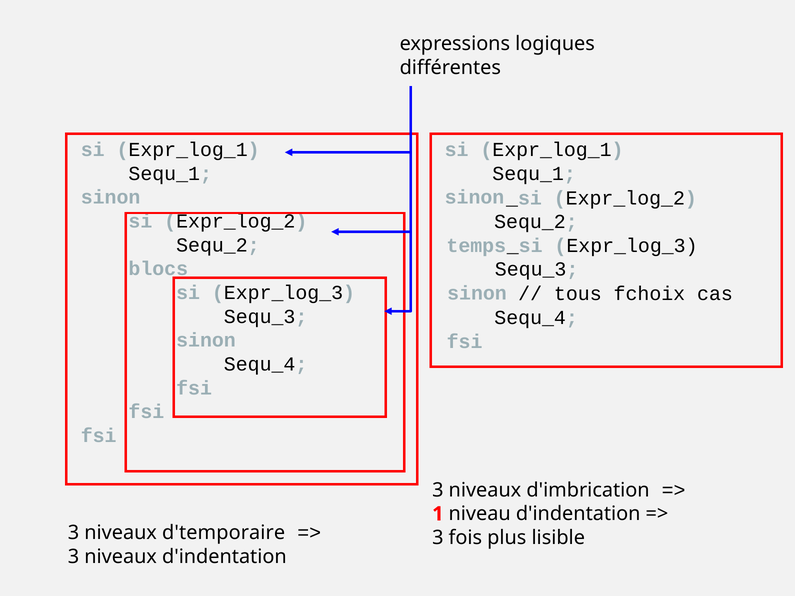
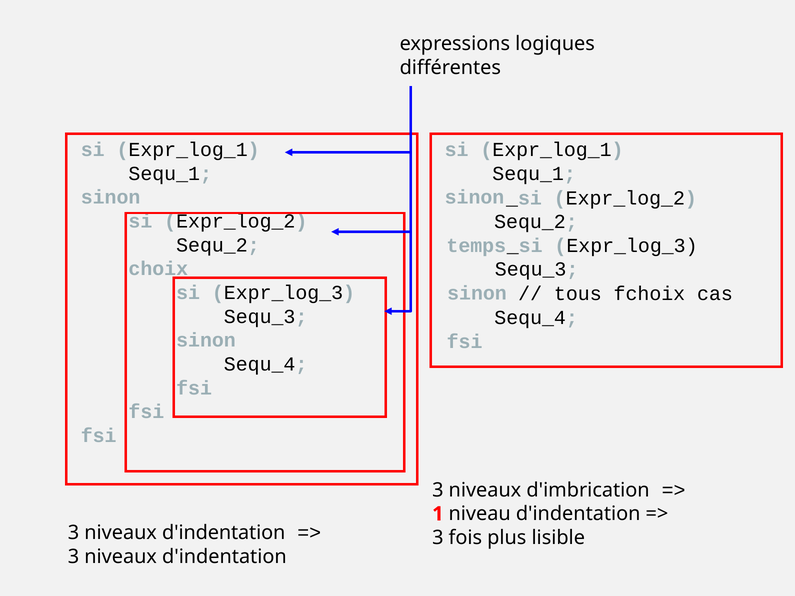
blocs: blocs -> choix
d'temporaire at (224, 533): d'temporaire -> d'indentation
